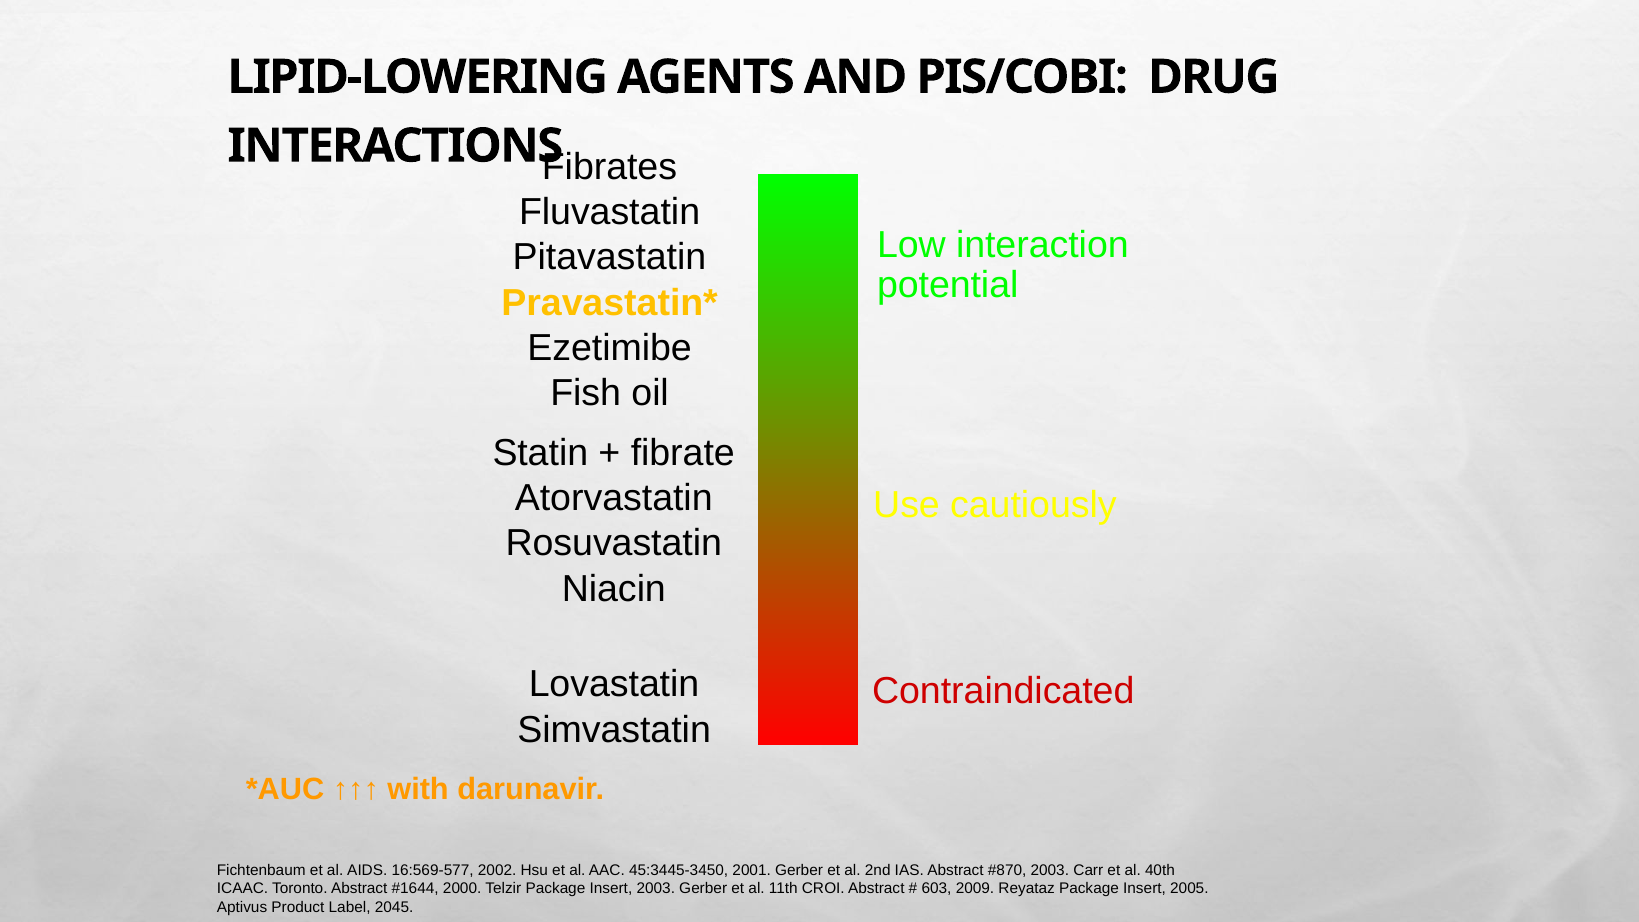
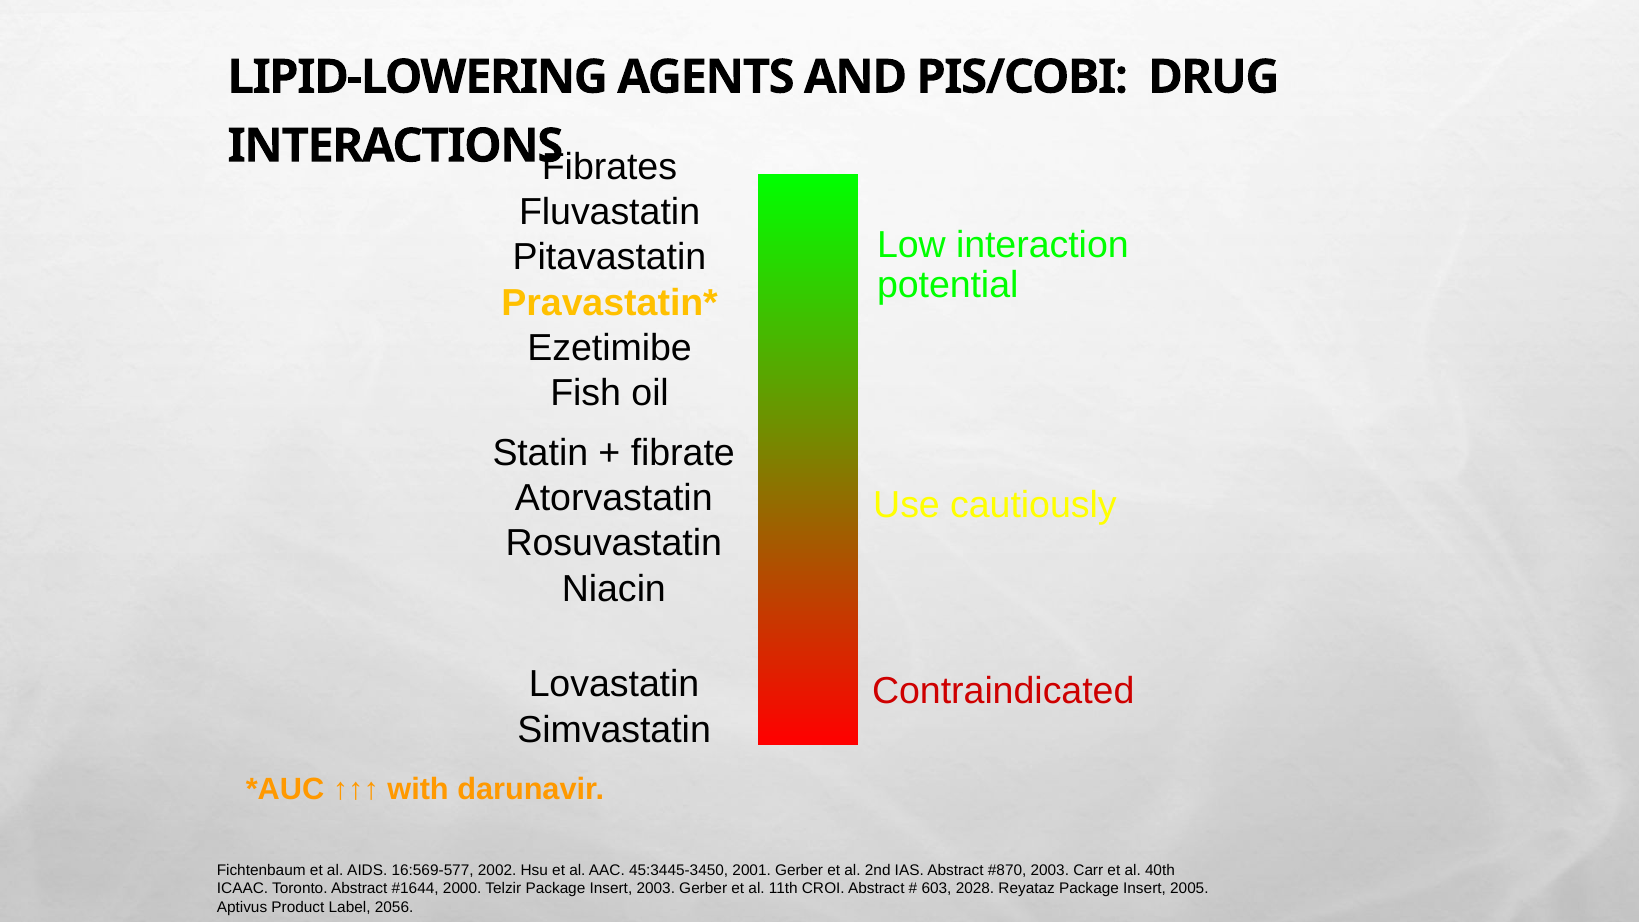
2009: 2009 -> 2028
2045: 2045 -> 2056
